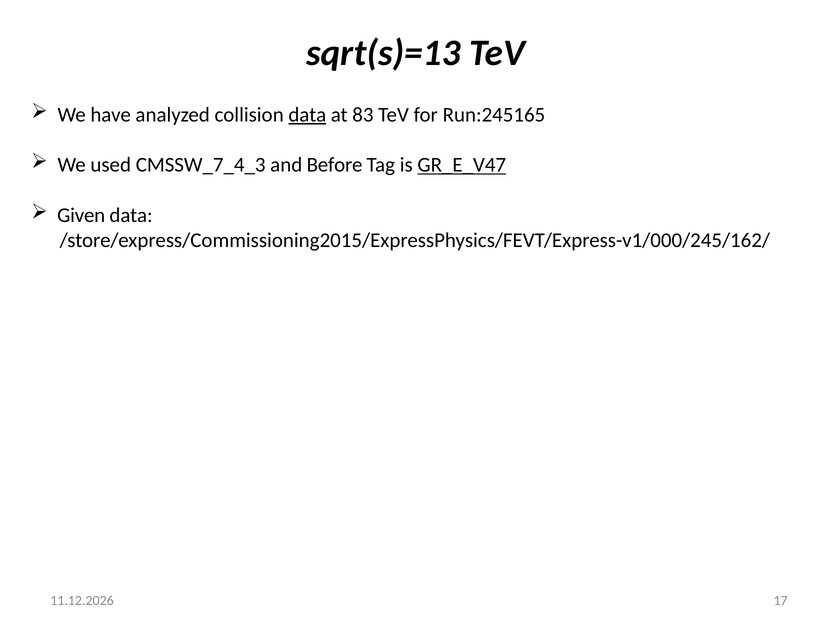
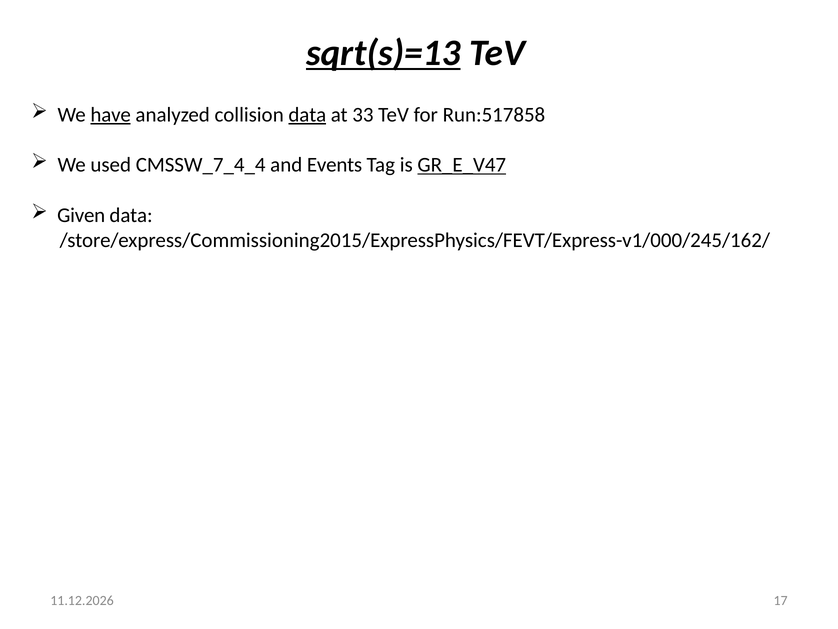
sqrt(s)=13 underline: none -> present
have underline: none -> present
83: 83 -> 33
Run:245165: Run:245165 -> Run:517858
CMSSW_7_4_3: CMSSW_7_4_3 -> CMSSW_7_4_4
Before: Before -> Events
